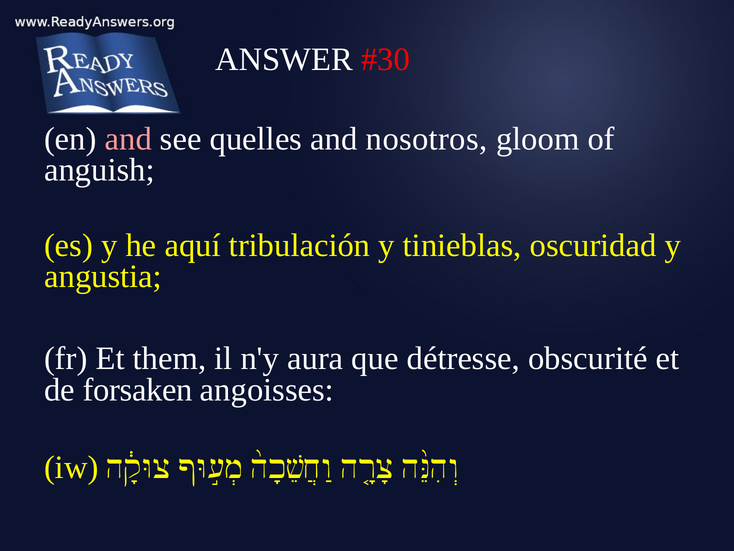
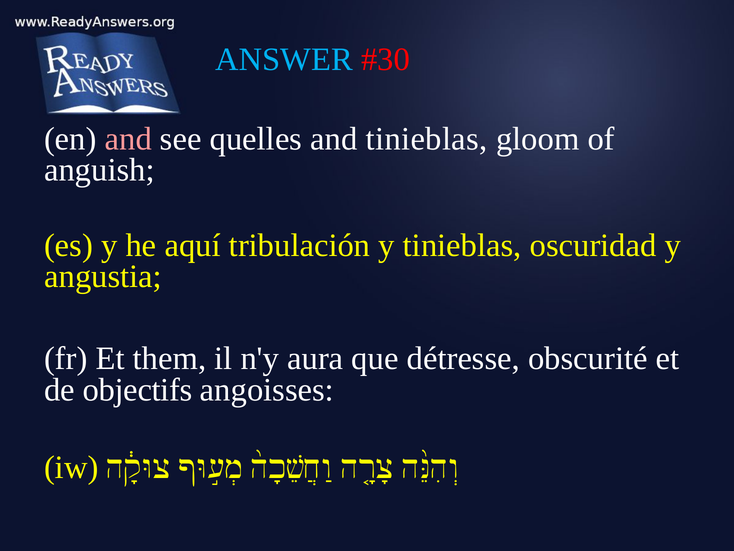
ANSWER colour: white -> light blue
and nosotros: nosotros -> tinieblas
forsaken: forsaken -> objectifs
